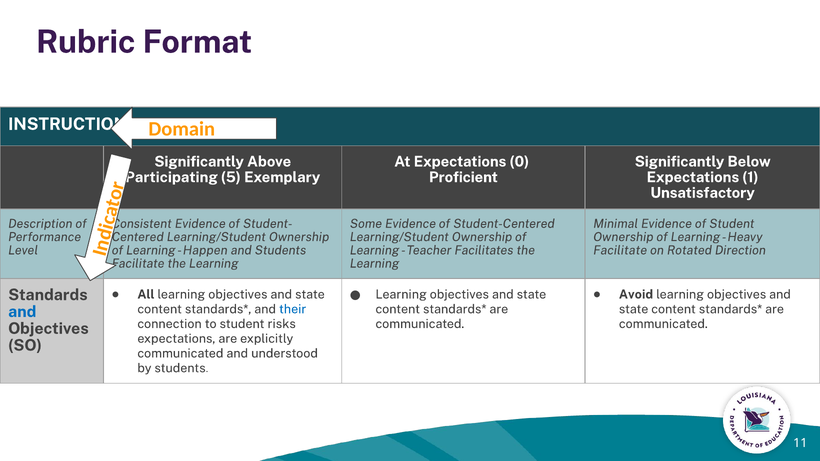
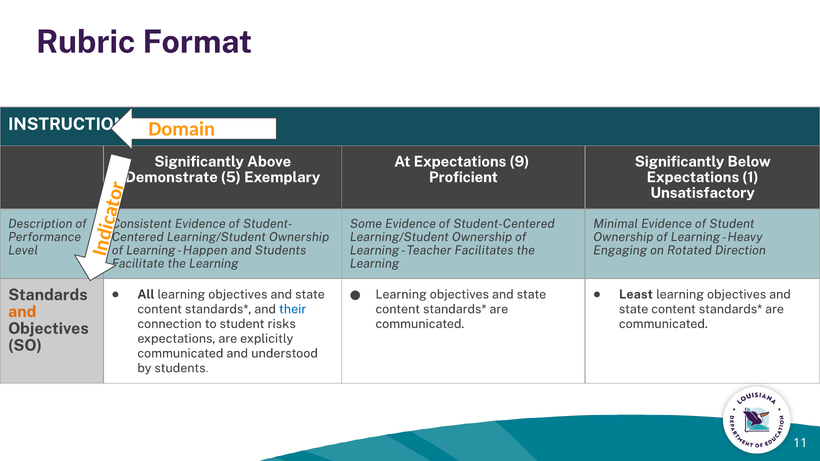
0: 0 -> 9
Participating: Participating -> Demonstrate
Facilitate at (620, 250): Facilitate -> Engaging
Avoid: Avoid -> Least
and at (22, 312) colour: blue -> orange
